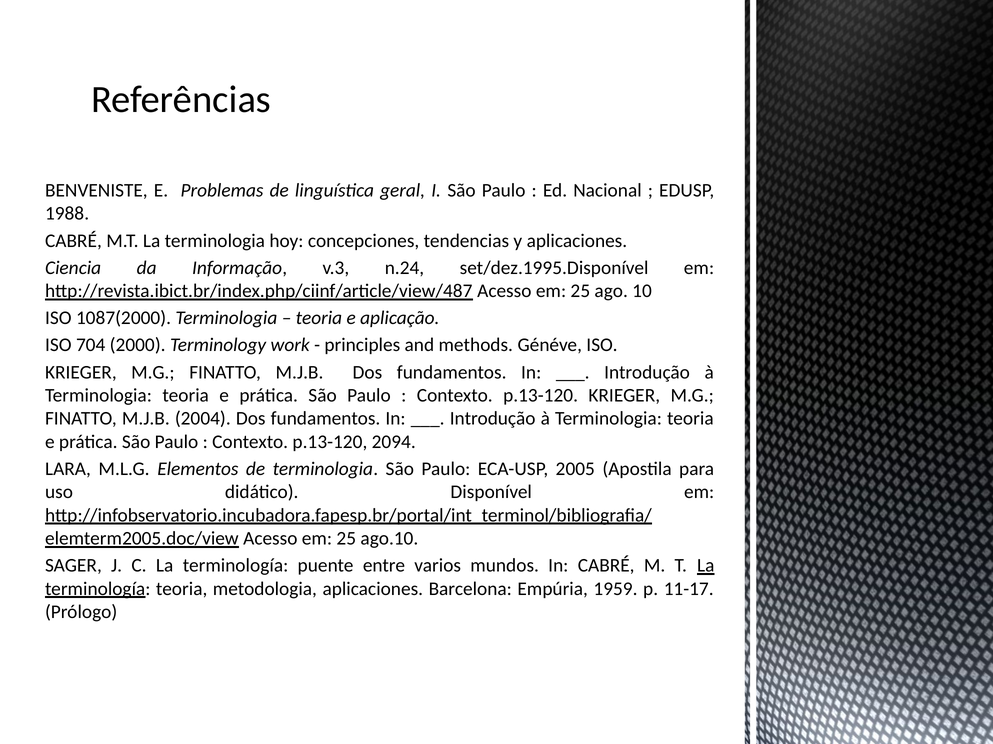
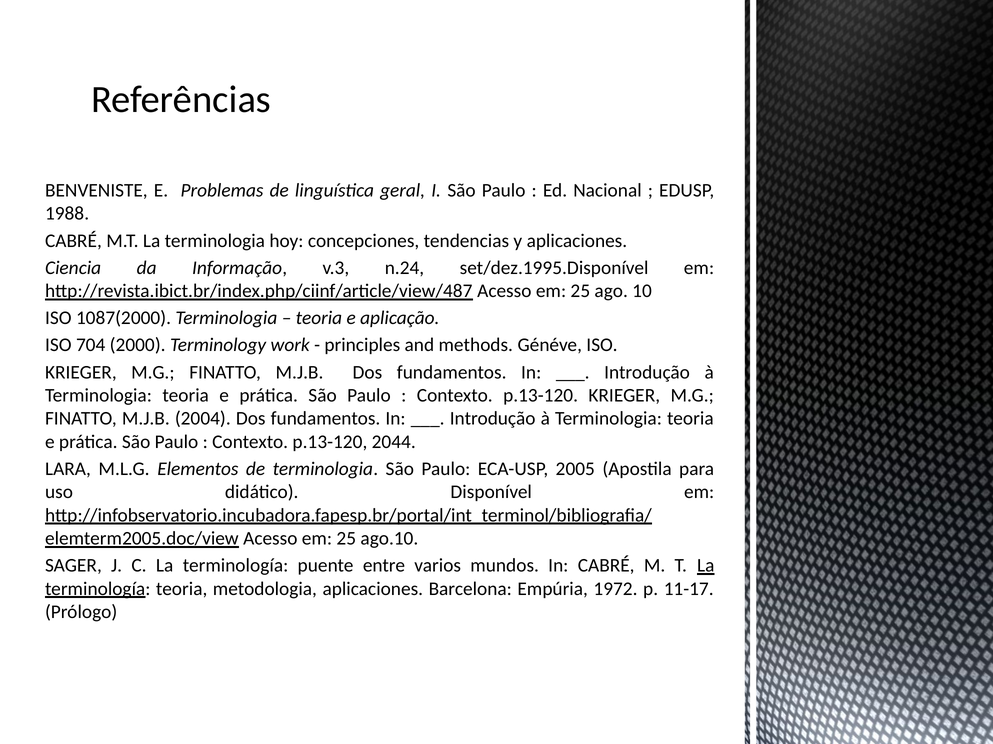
2094: 2094 -> 2044
1959: 1959 -> 1972
